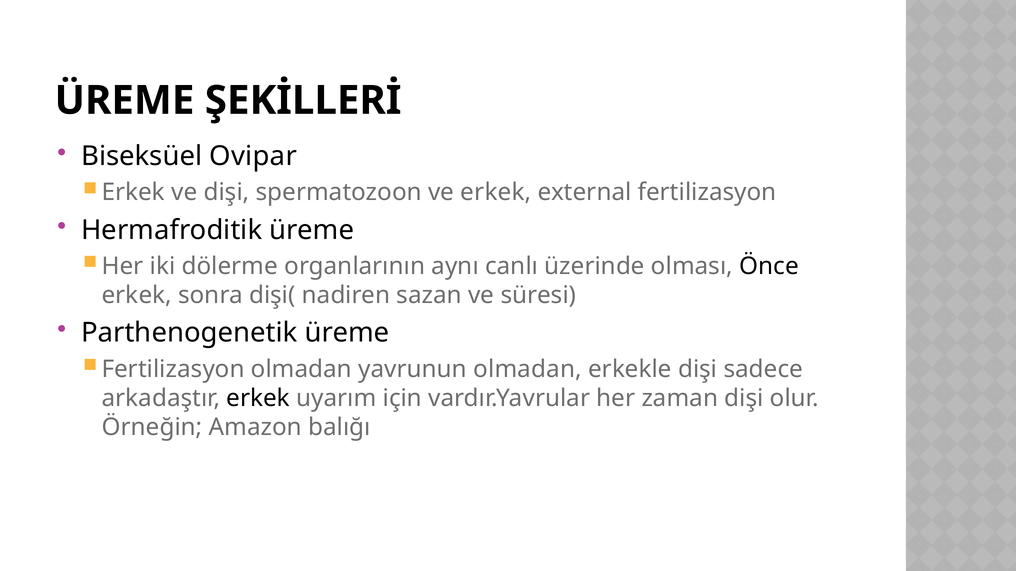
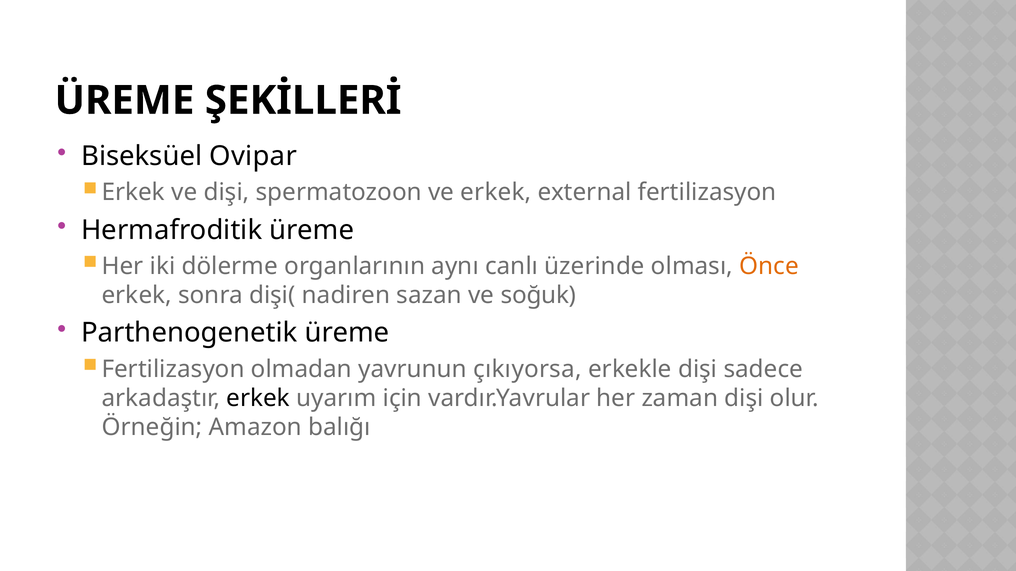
Önce colour: black -> orange
süresi: süresi -> soğuk
yavrunun olmadan: olmadan -> çıkıyorsa
